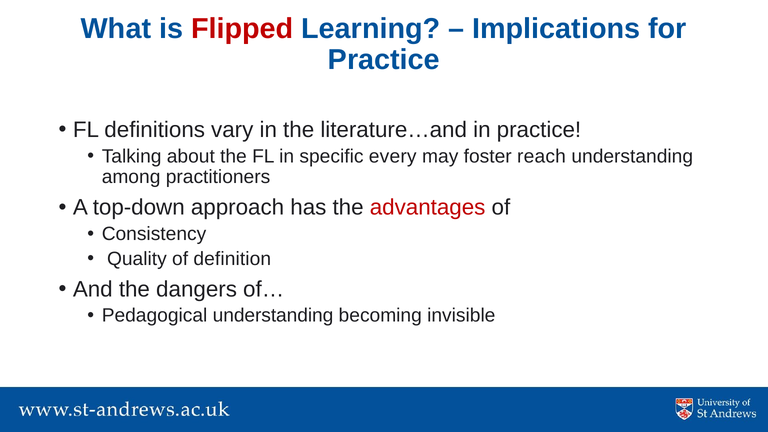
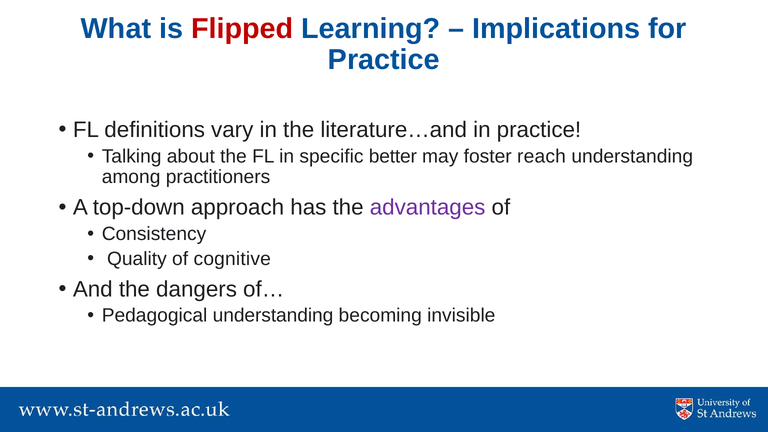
every: every -> better
advantages colour: red -> purple
definition: definition -> cognitive
